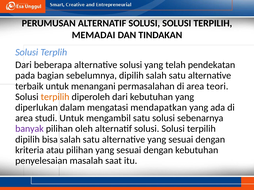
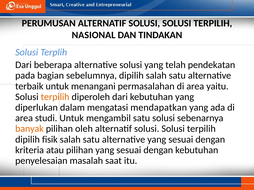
MEMADAI: MEMADAI -> NASIONAL
teori: teori -> yaitu
banyak colour: purple -> orange
bisa: bisa -> fisik
